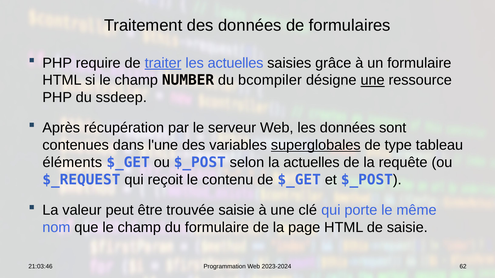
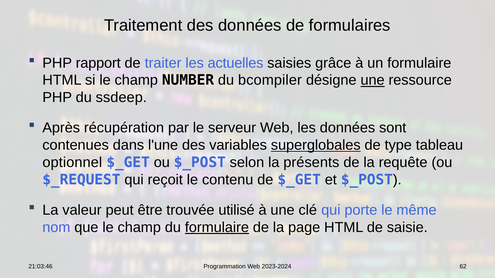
require: require -> rapport
traiter underline: present -> none
éléments: éléments -> optionnel
la actuelles: actuelles -> présents
trouvée saisie: saisie -> utilisé
formulaire at (217, 228) underline: none -> present
